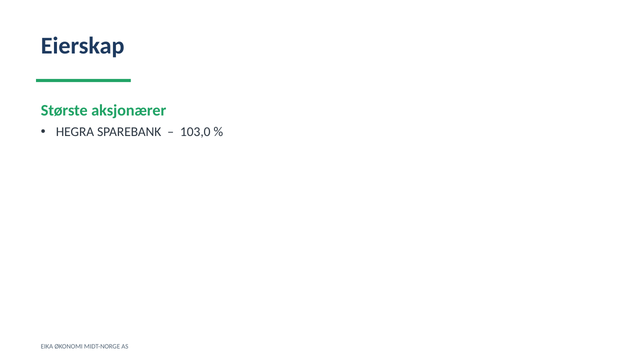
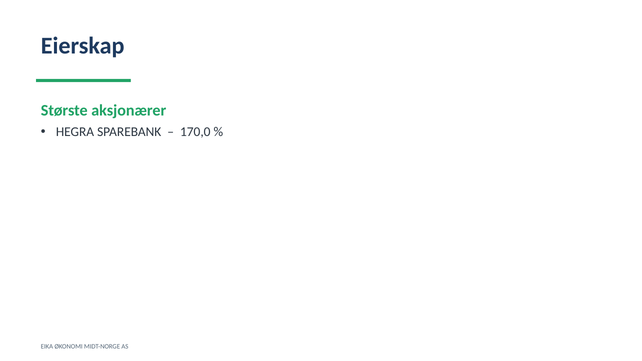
103,0: 103,0 -> 170,0
